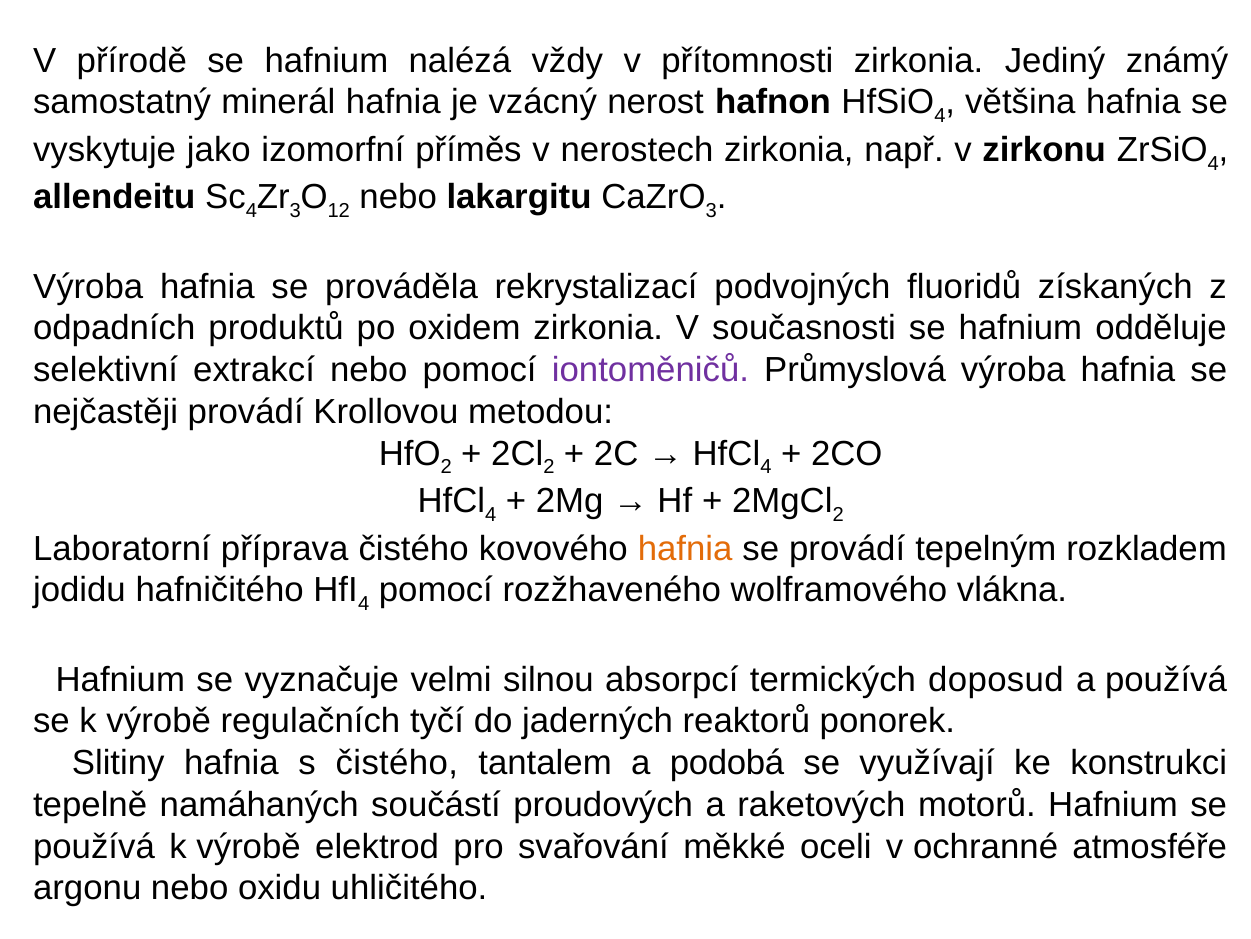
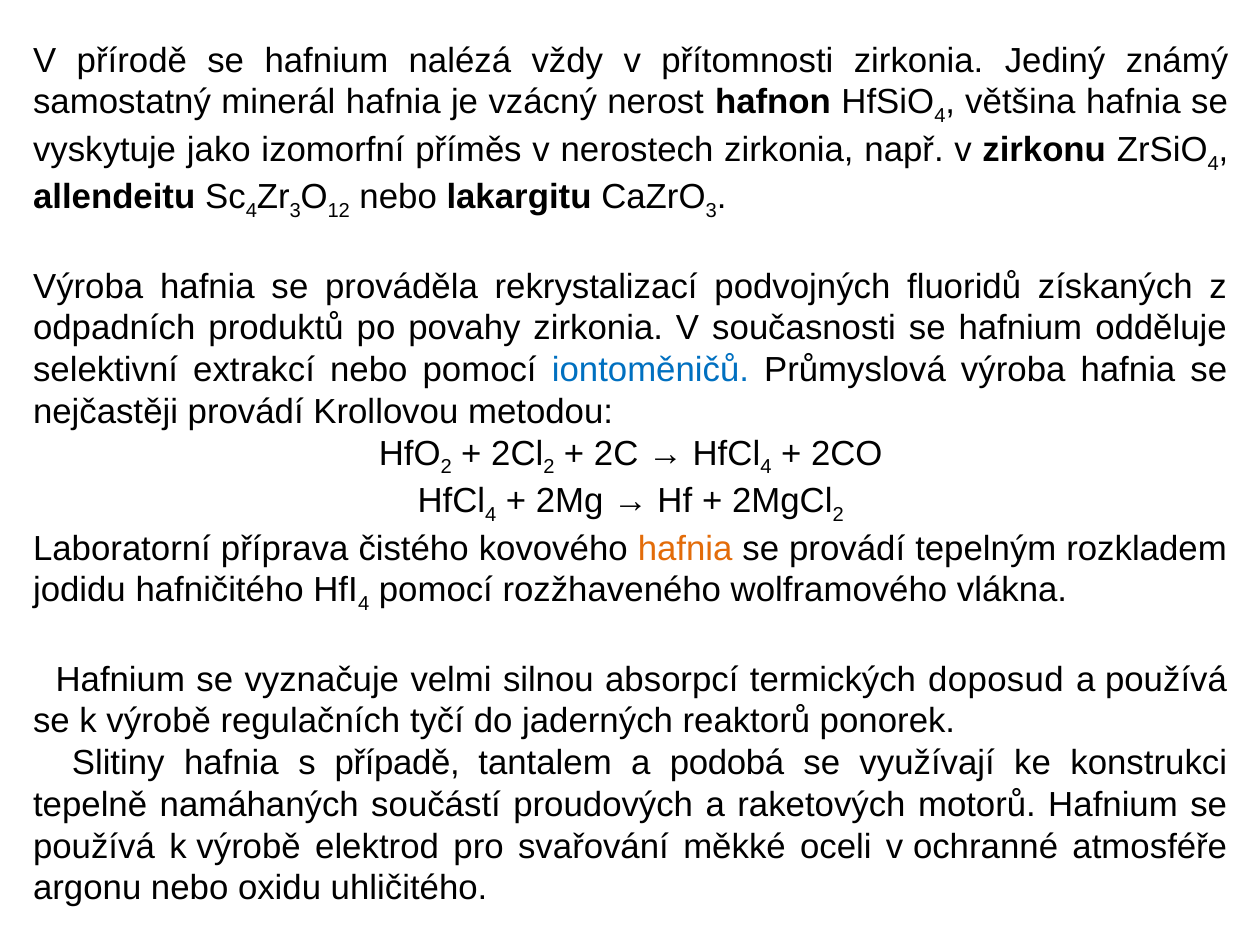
oxidem: oxidem -> povahy
iontoměničů colour: purple -> blue
s čistého: čistého -> případě
